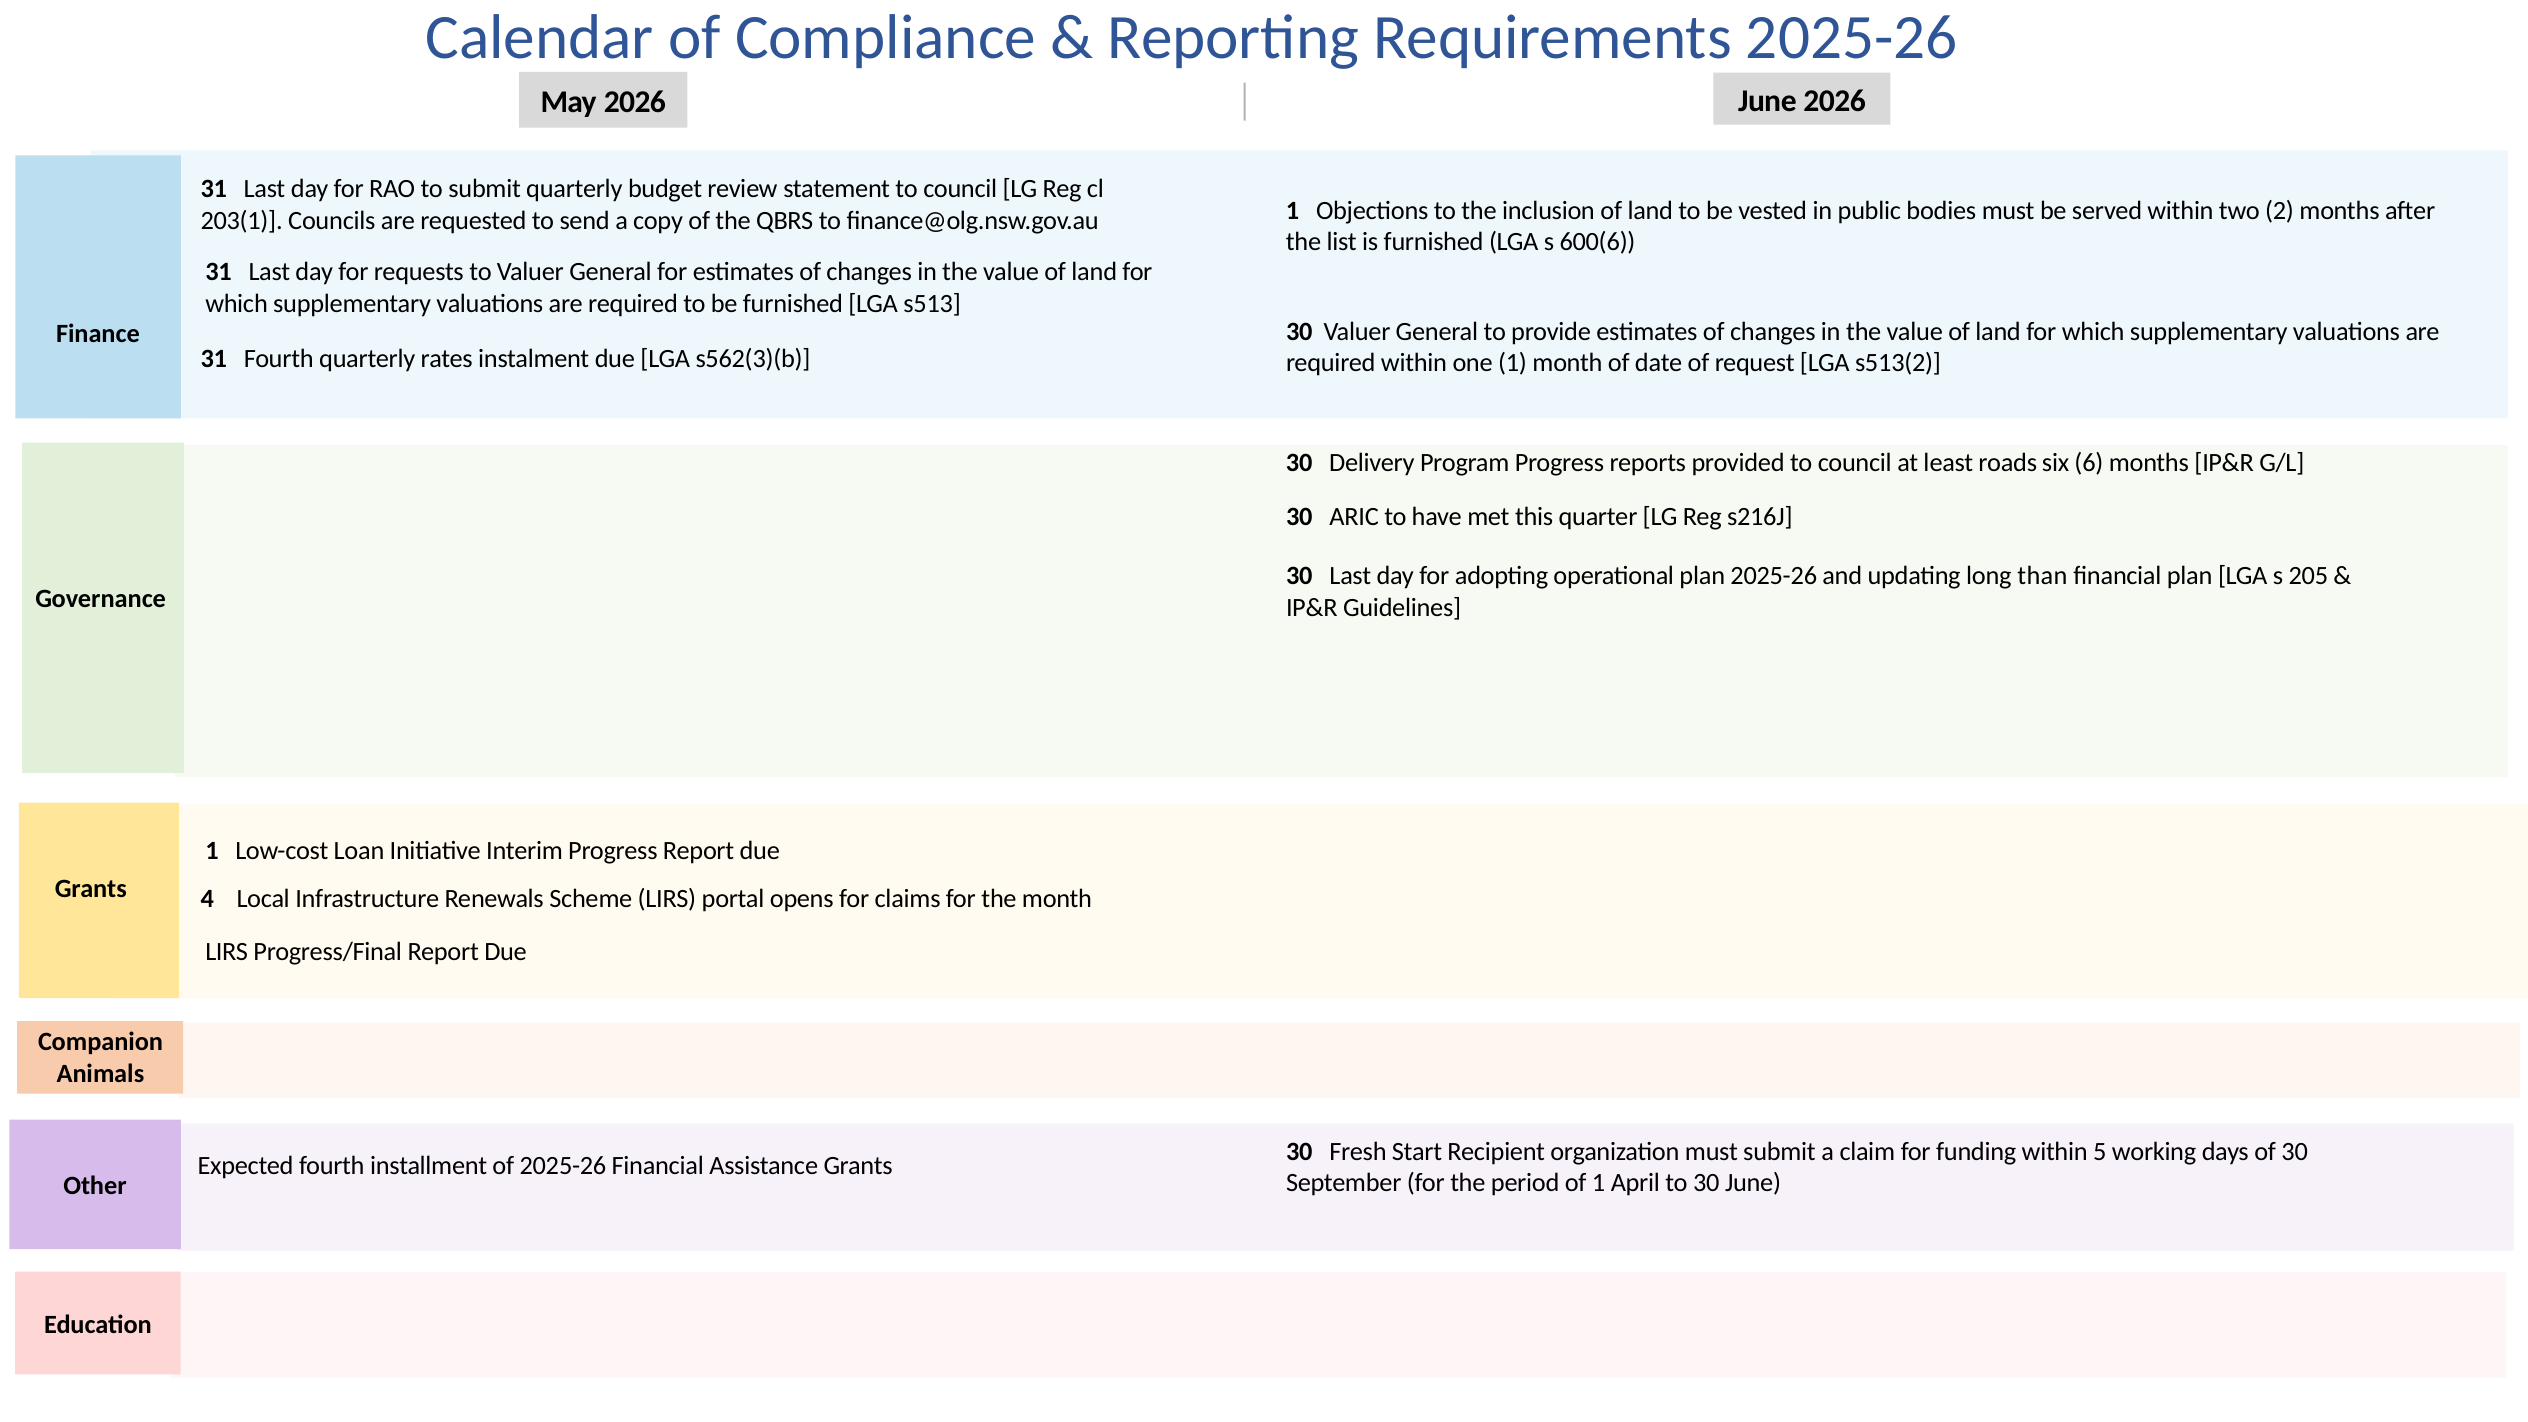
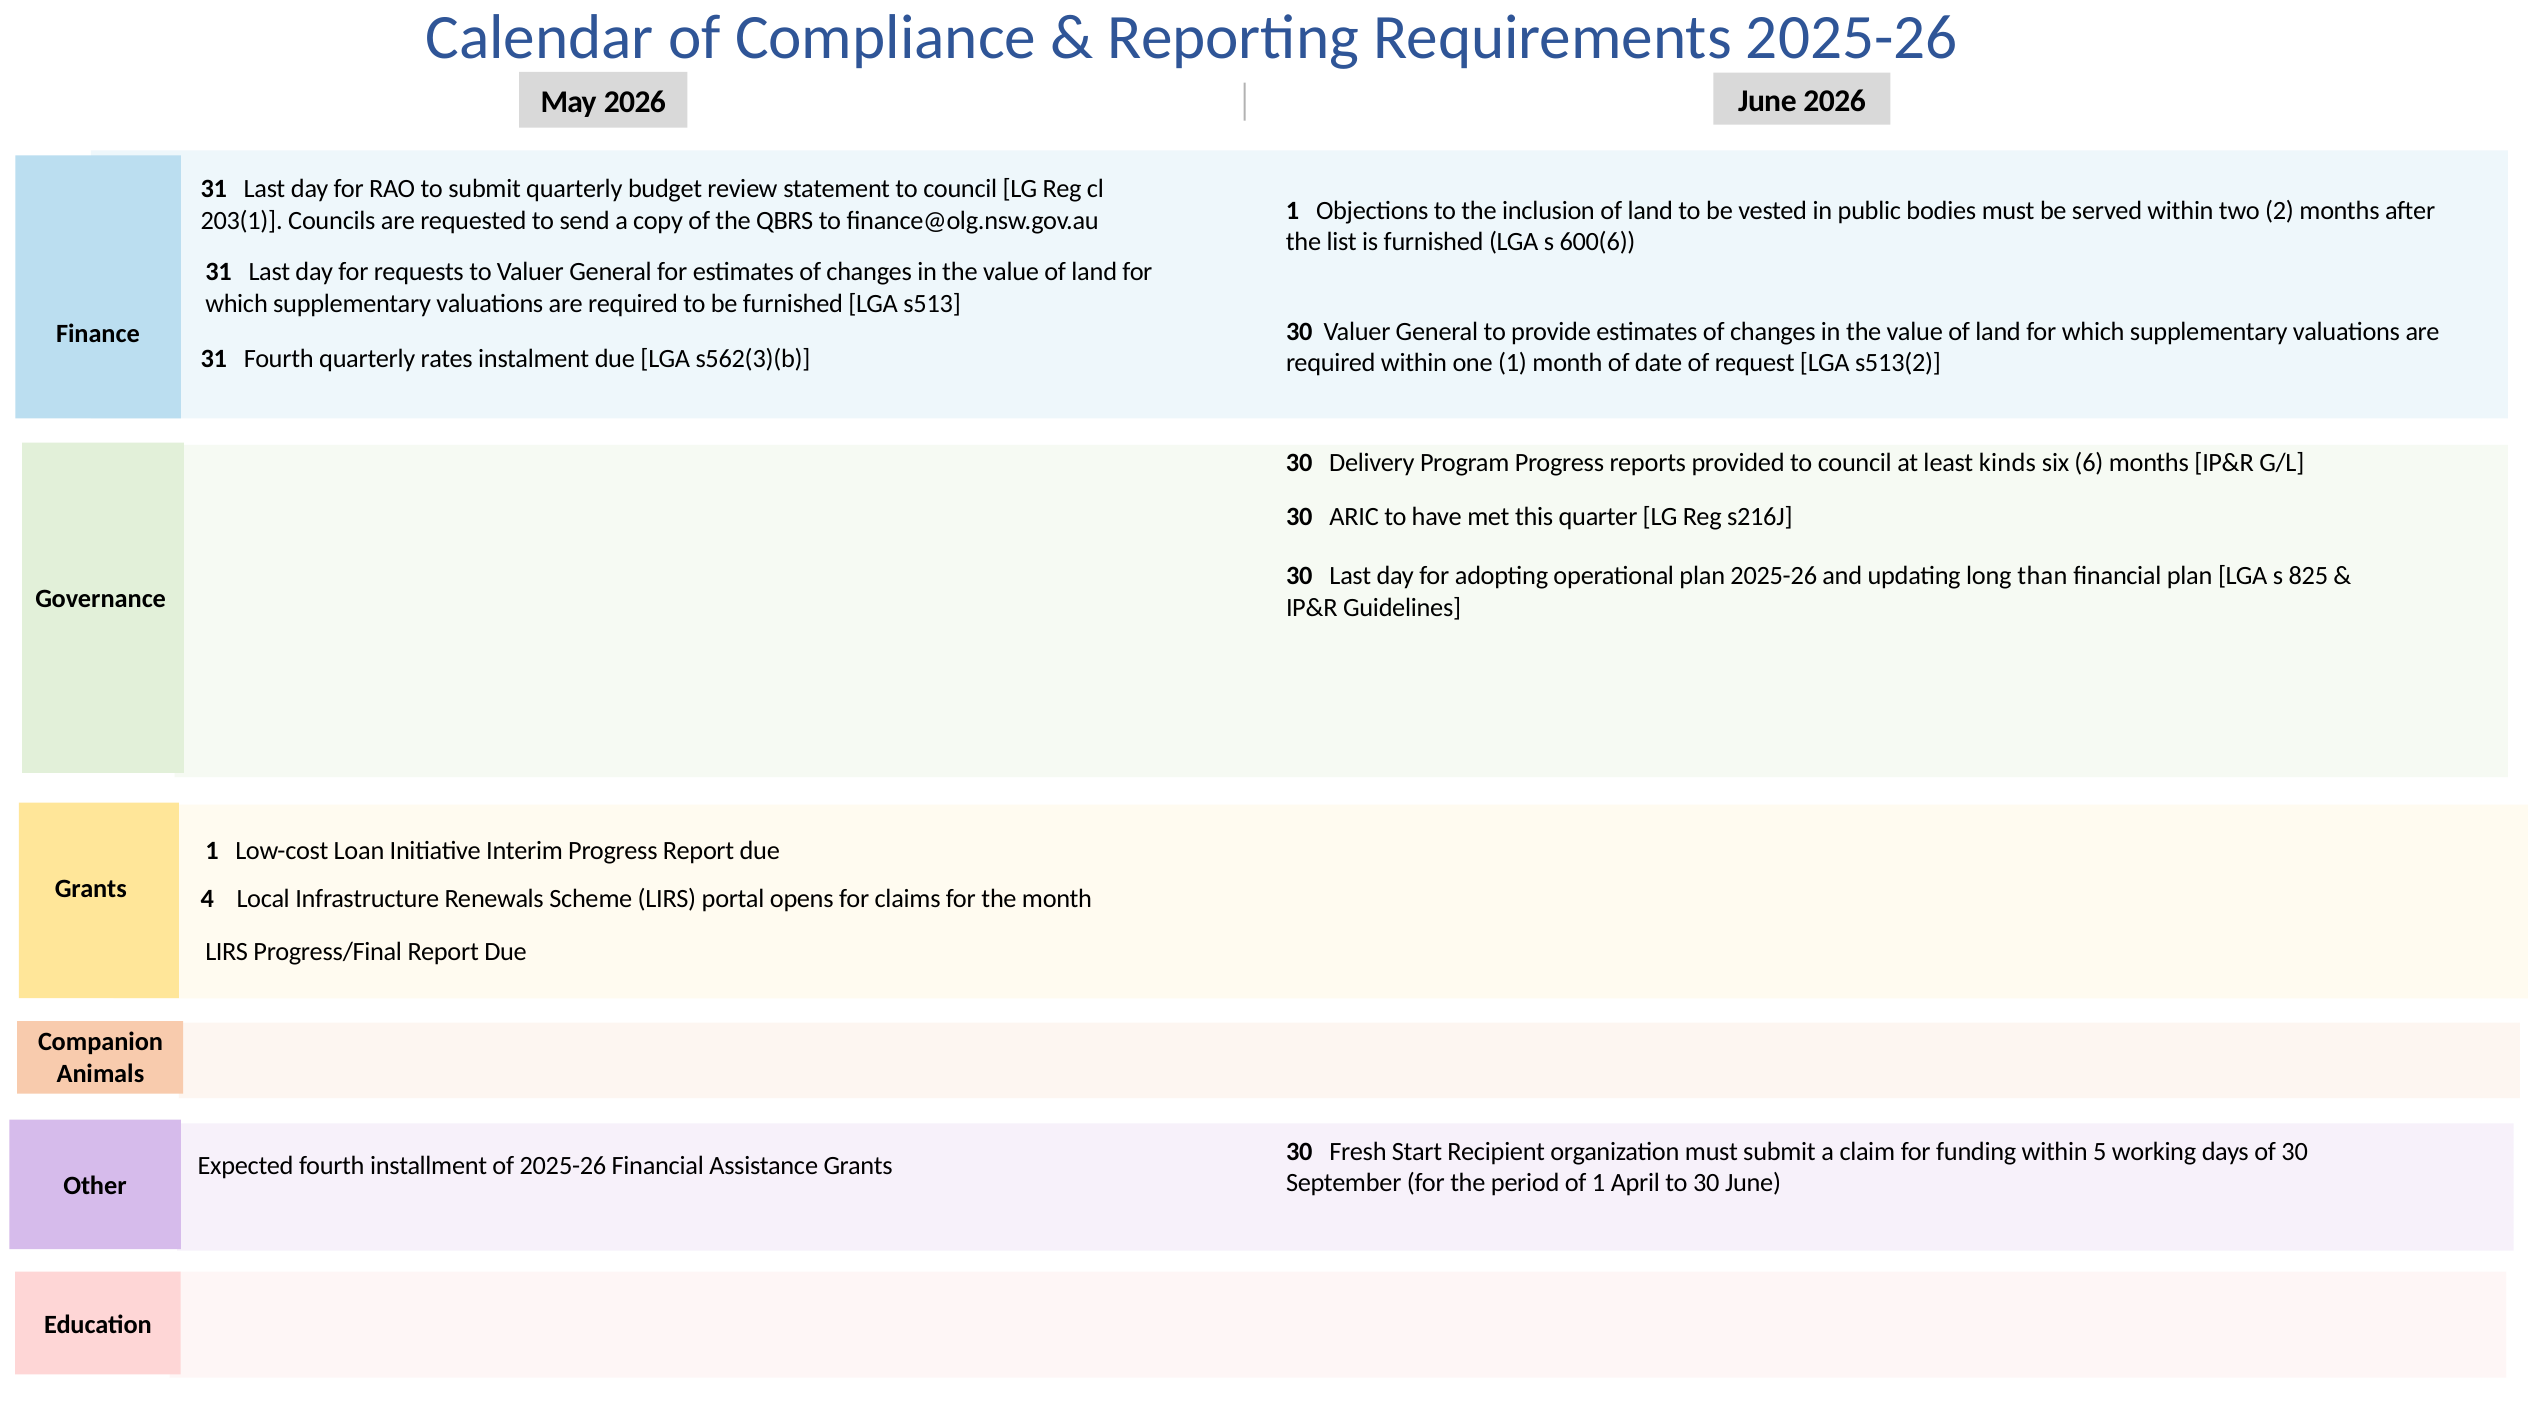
roads: roads -> kinds
205: 205 -> 825
